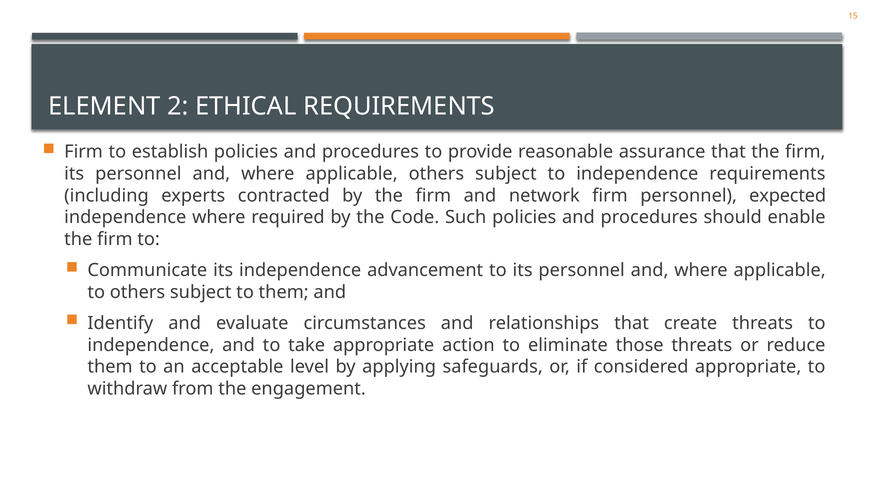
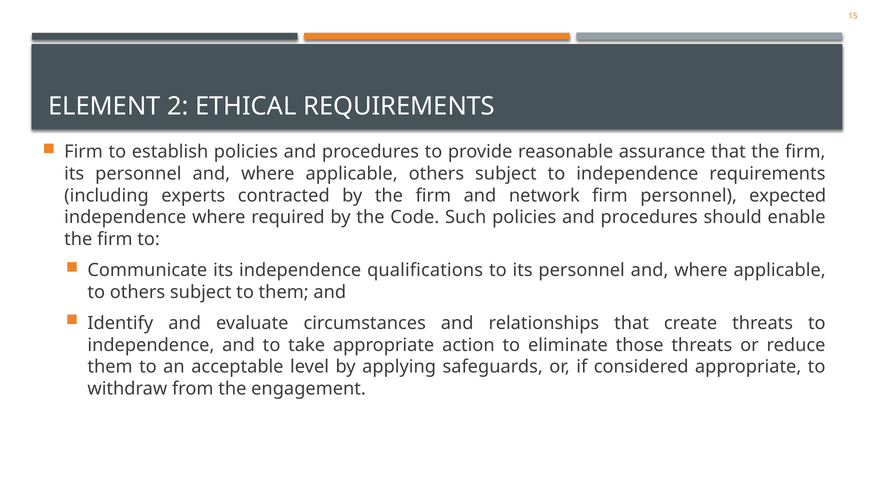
advancement: advancement -> qualifications
